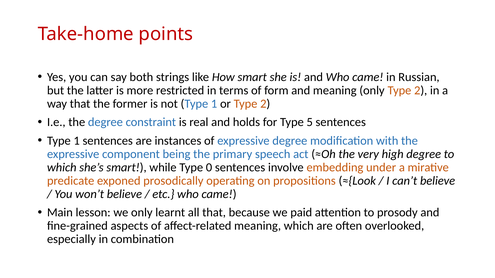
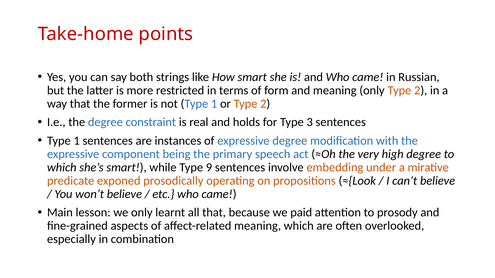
5: 5 -> 3
0: 0 -> 9
